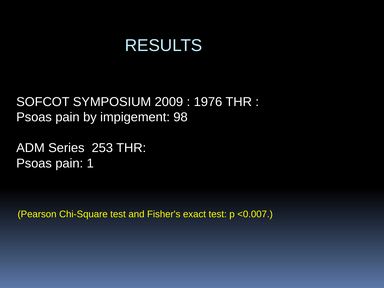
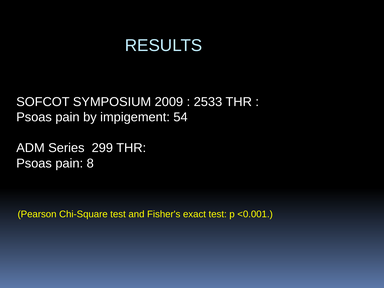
1976: 1976 -> 2533
98: 98 -> 54
253: 253 -> 299
1: 1 -> 8
<0.007: <0.007 -> <0.001
